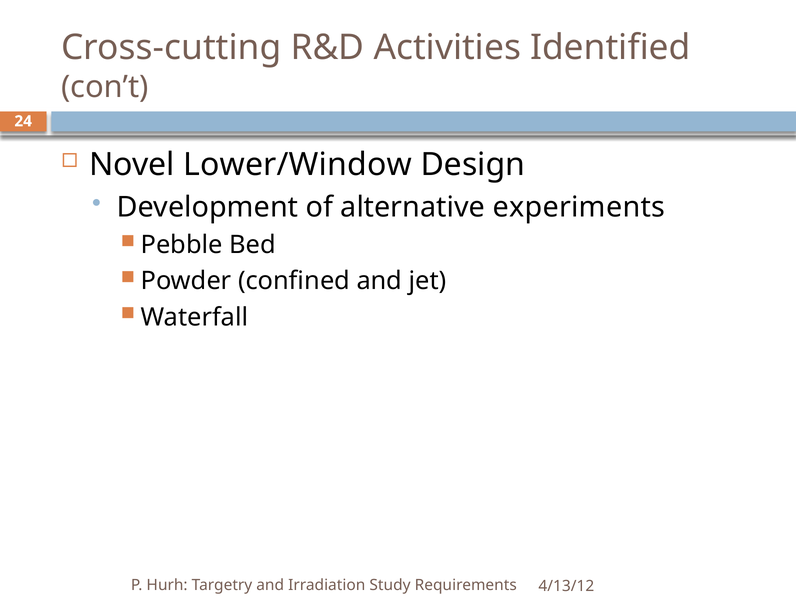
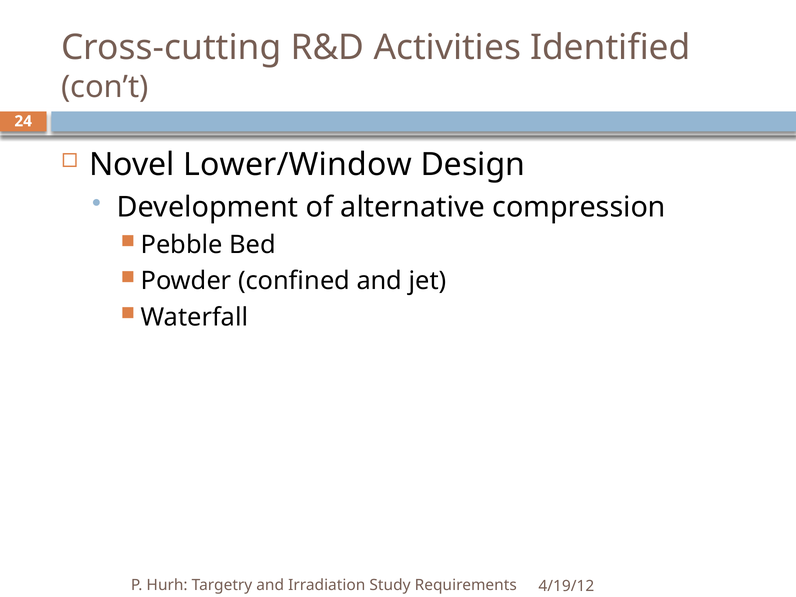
experiments: experiments -> compression
4/13/12: 4/13/12 -> 4/19/12
